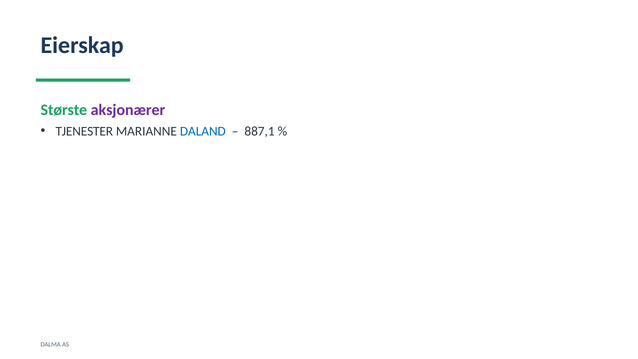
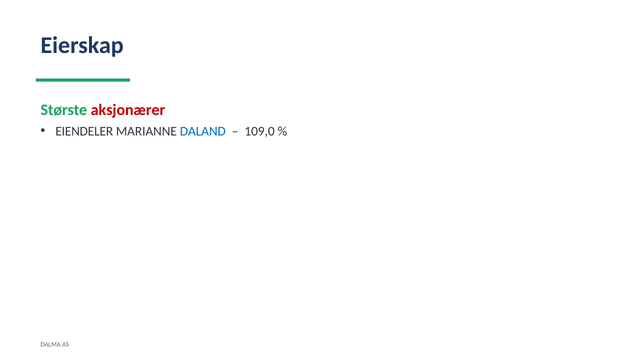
aksjonærer colour: purple -> red
TJENESTER: TJENESTER -> EIENDELER
887,1: 887,1 -> 109,0
